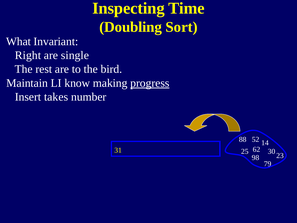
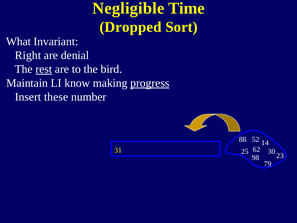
Inspecting: Inspecting -> Negligible
Doubling: Doubling -> Dropped
single: single -> denial
rest underline: none -> present
takes: takes -> these
